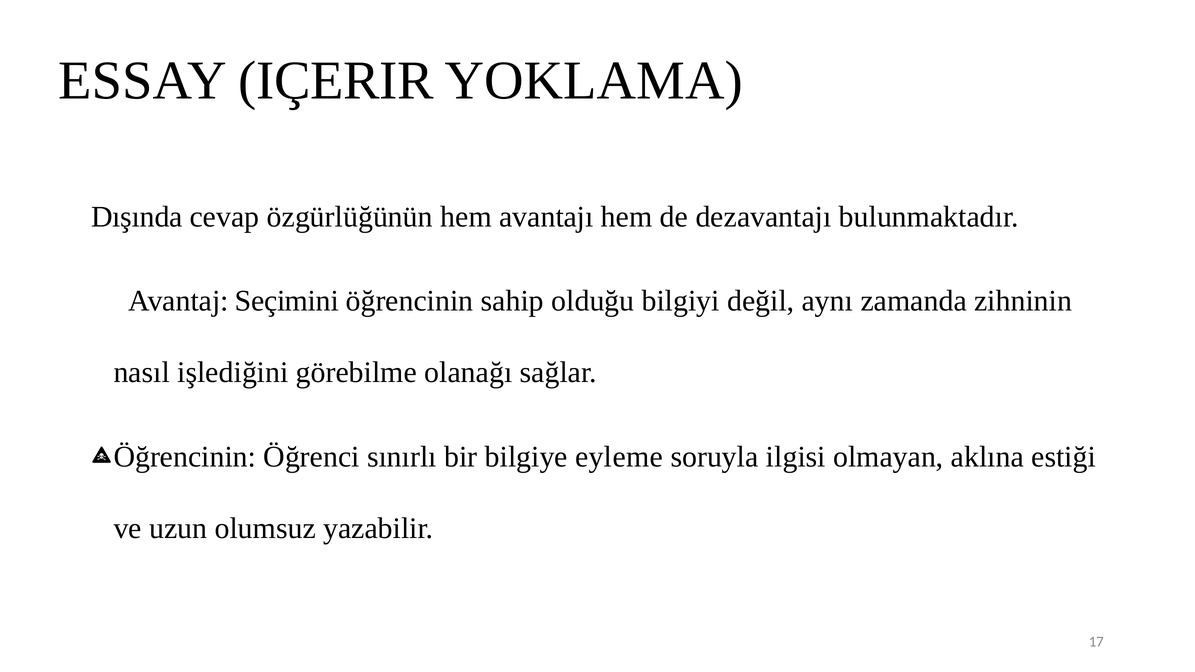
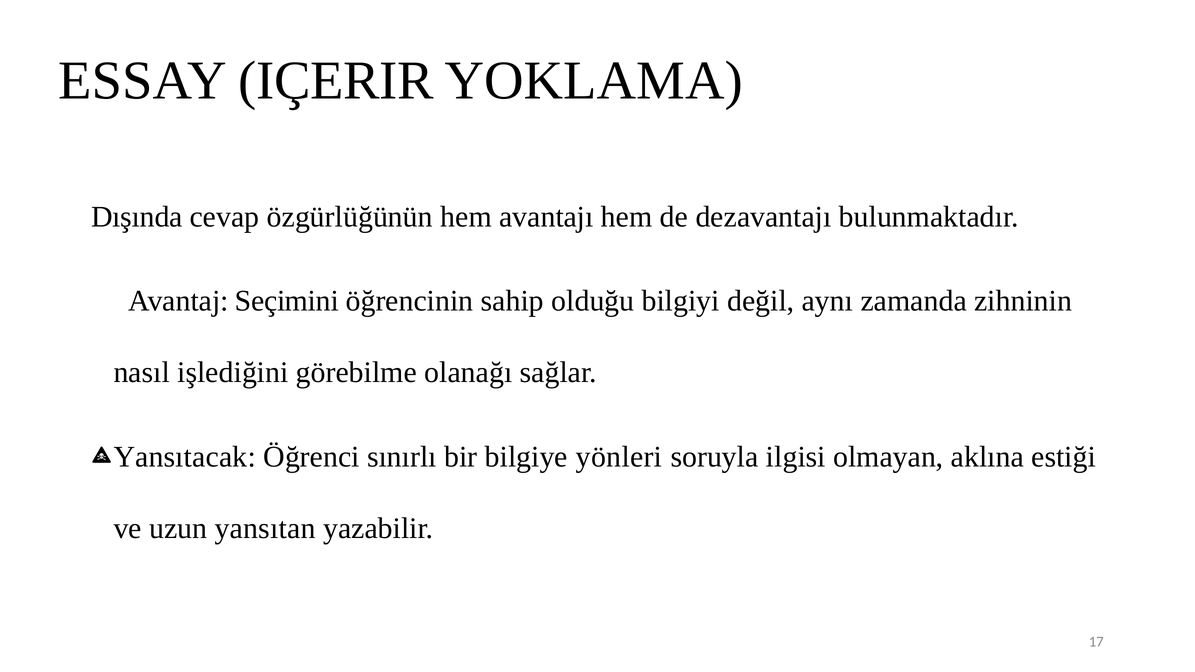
Öğrencinin at (185, 457): Öğrencinin -> Yansıtacak
eyleme: eyleme -> yönleri
olumsuz: olumsuz -> yansıtan
